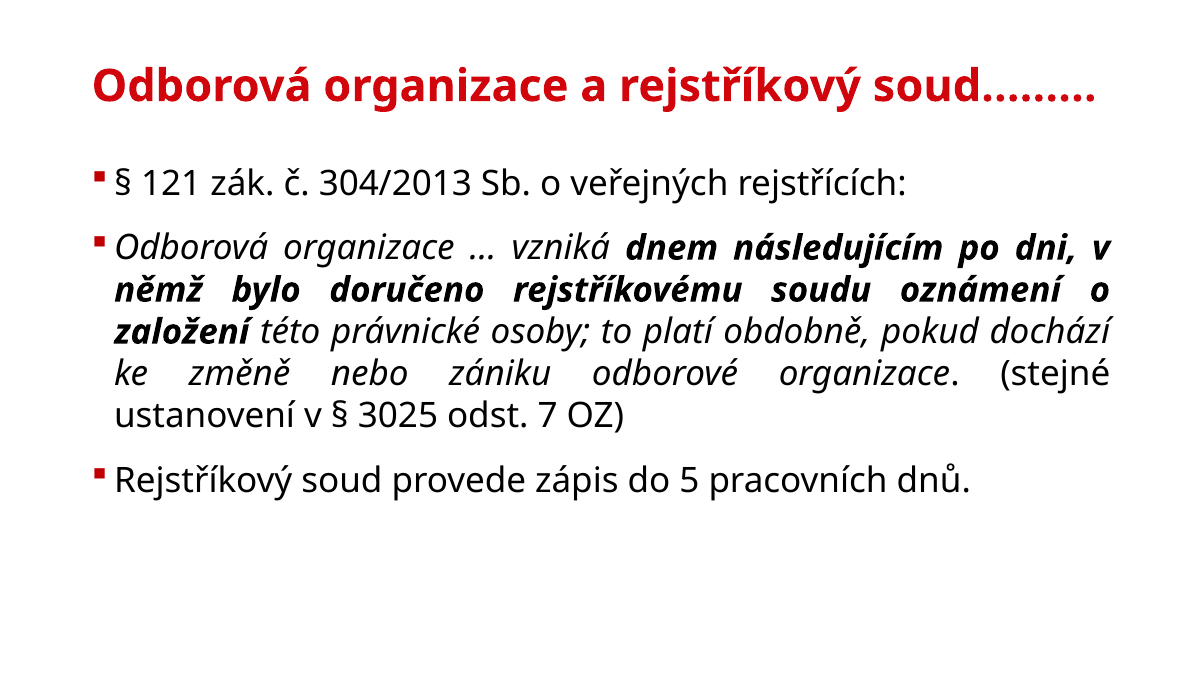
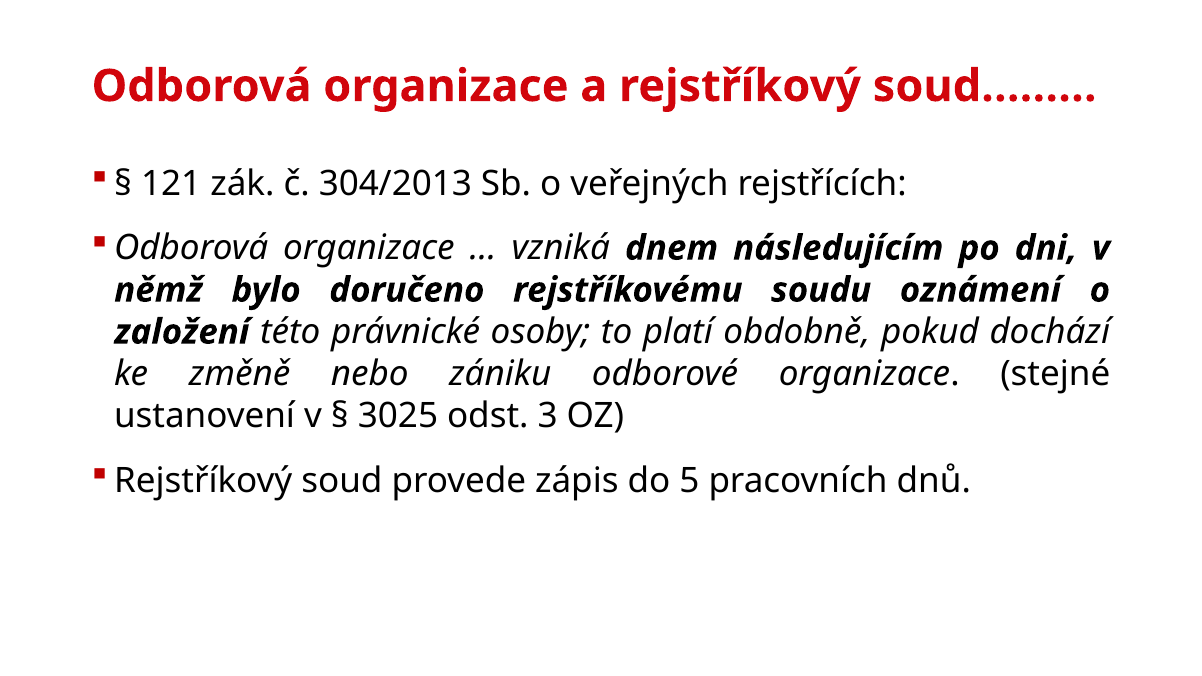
7: 7 -> 3
